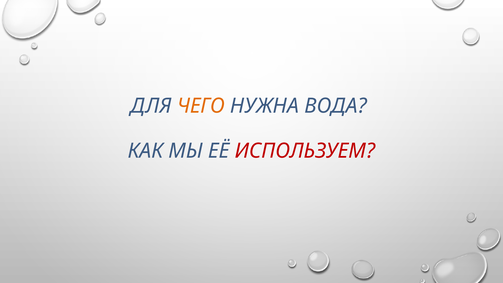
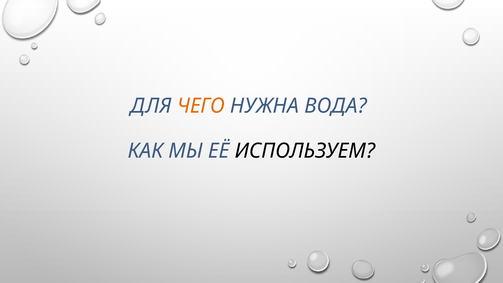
ИСПОЛЬЗУЕМ colour: red -> black
